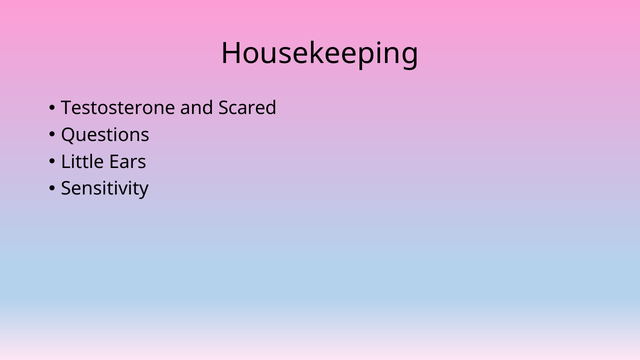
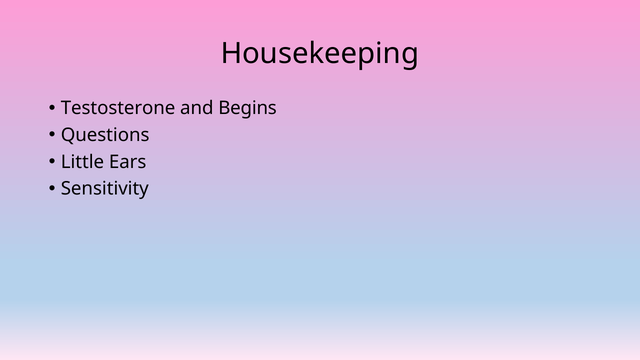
Scared: Scared -> Begins
